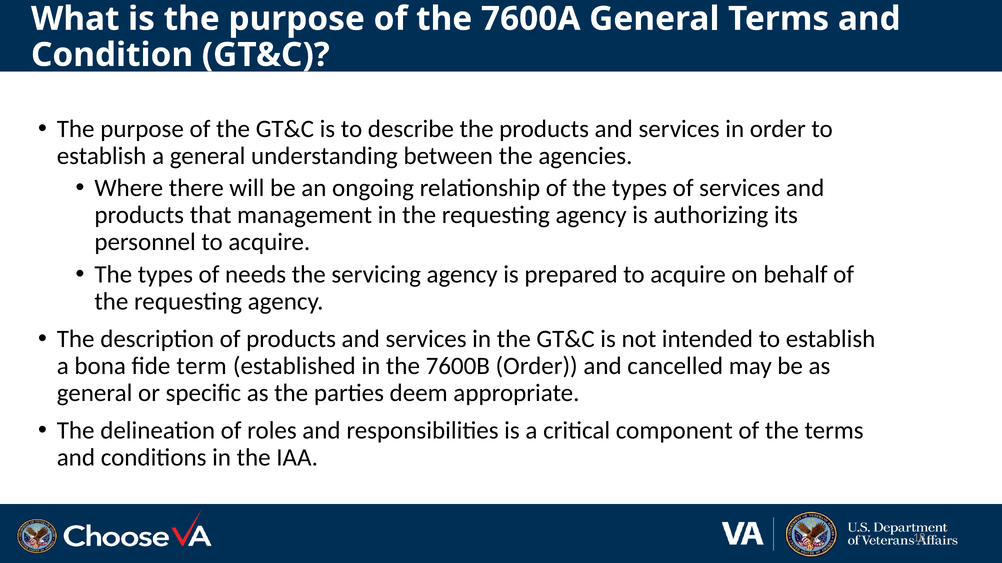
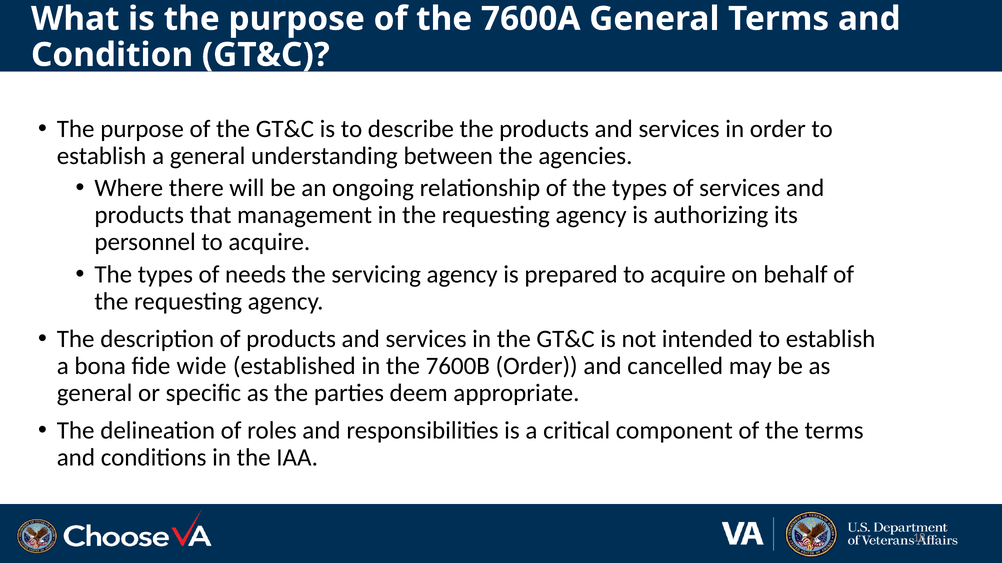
term: term -> wide
